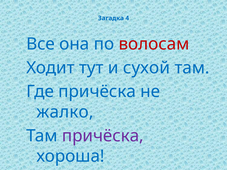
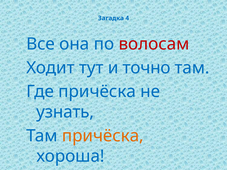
сухой: сухой -> точно
жалко: жалко -> узнать
причёска at (103, 136) colour: purple -> orange
